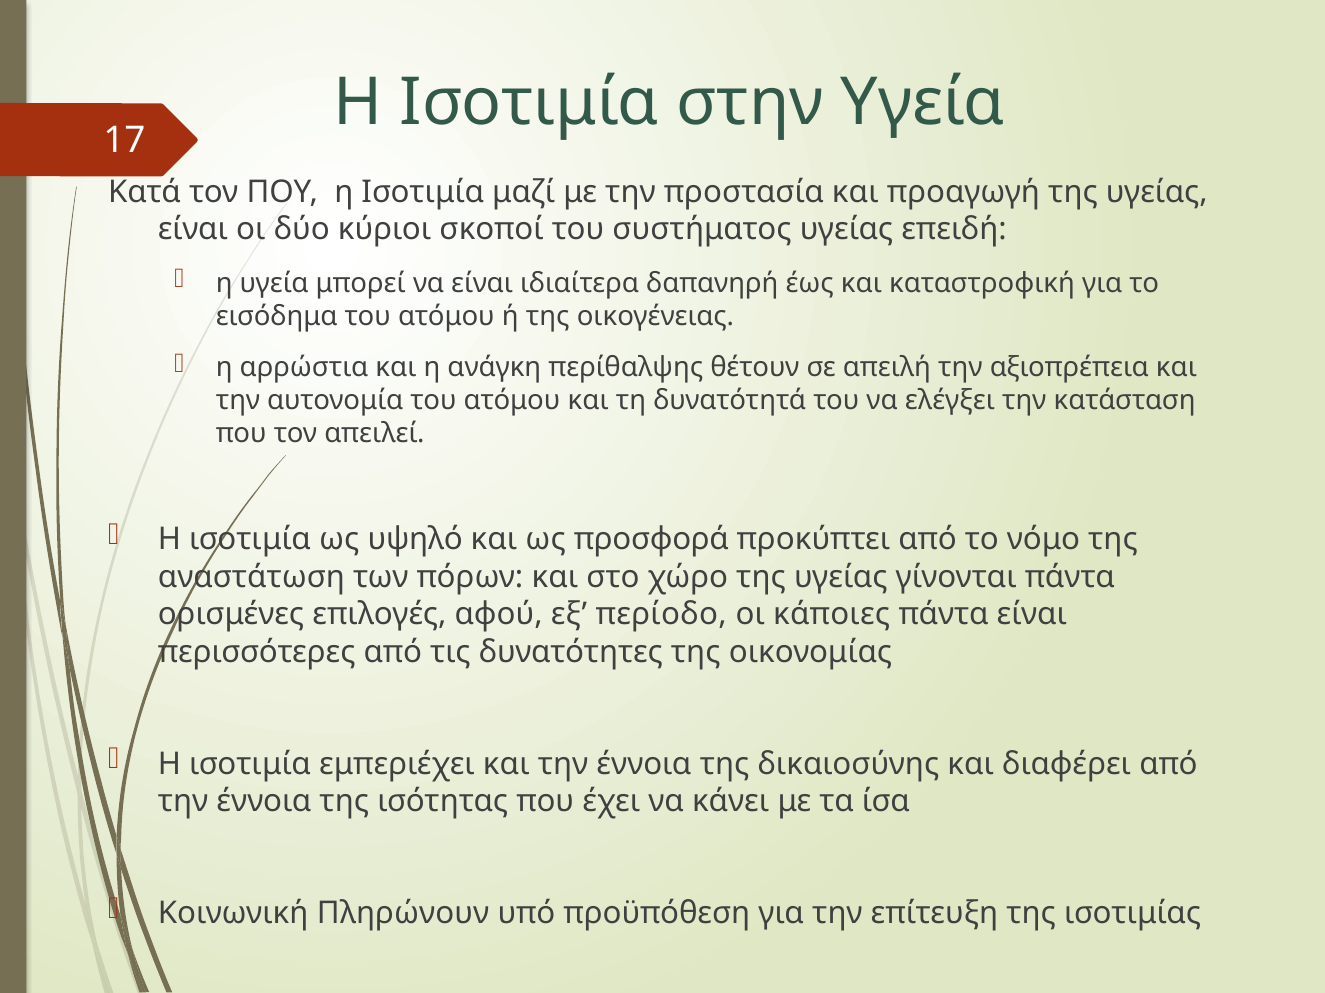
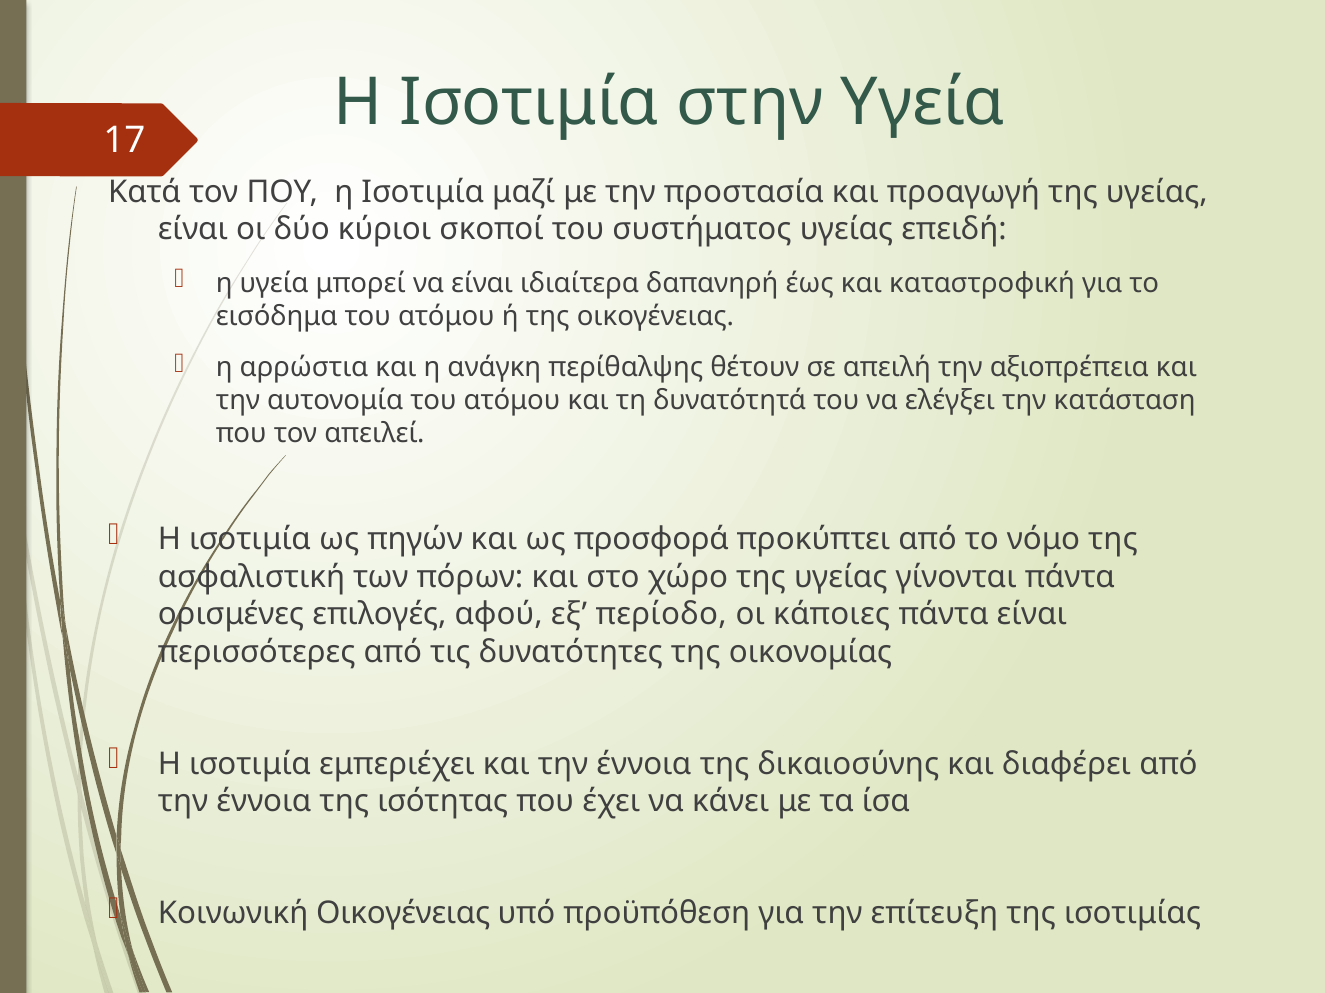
υψηλό: υψηλό -> πηγών
αναστάτωση: αναστάτωση -> ασφαλιστική
Κοινωνική Πληρώνουν: Πληρώνουν -> Οικογένειας
